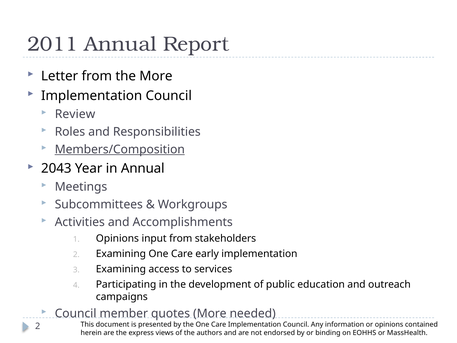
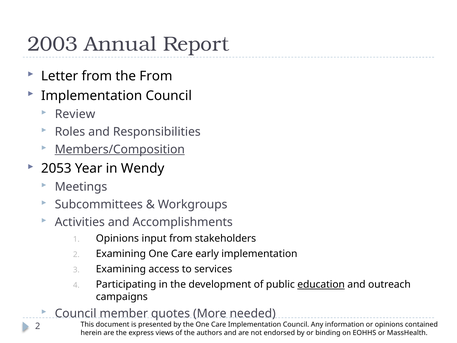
2011: 2011 -> 2003
the More: More -> From
2043: 2043 -> 2053
in Annual: Annual -> Wendy
education underline: none -> present
